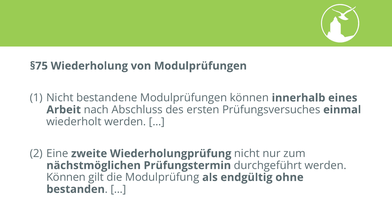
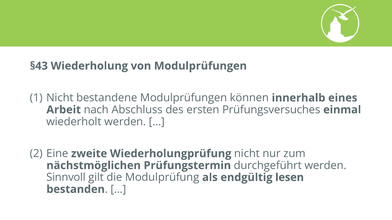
§75: §75 -> §43
Können at (66, 178): Können -> Sinnvoll
ohne: ohne -> lesen
